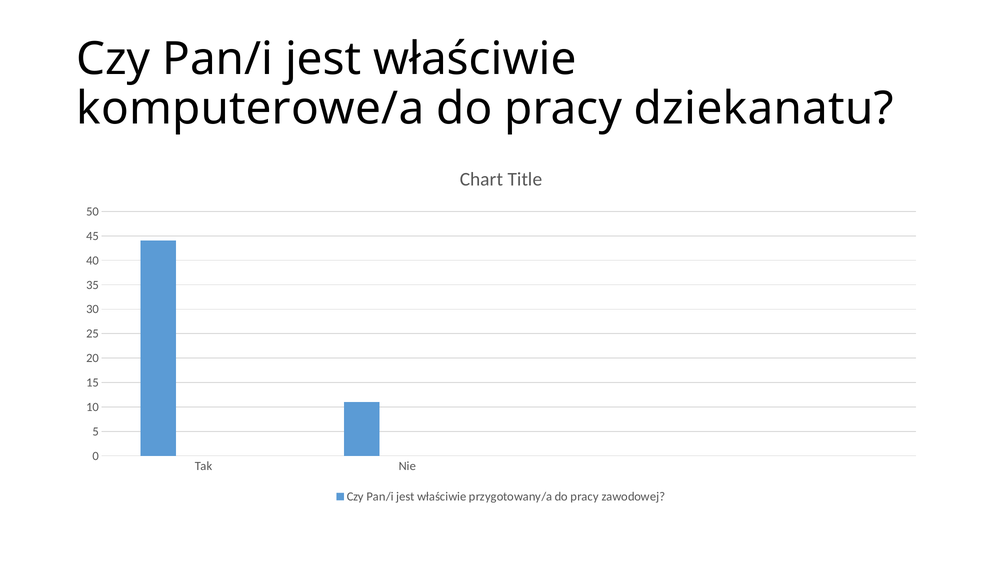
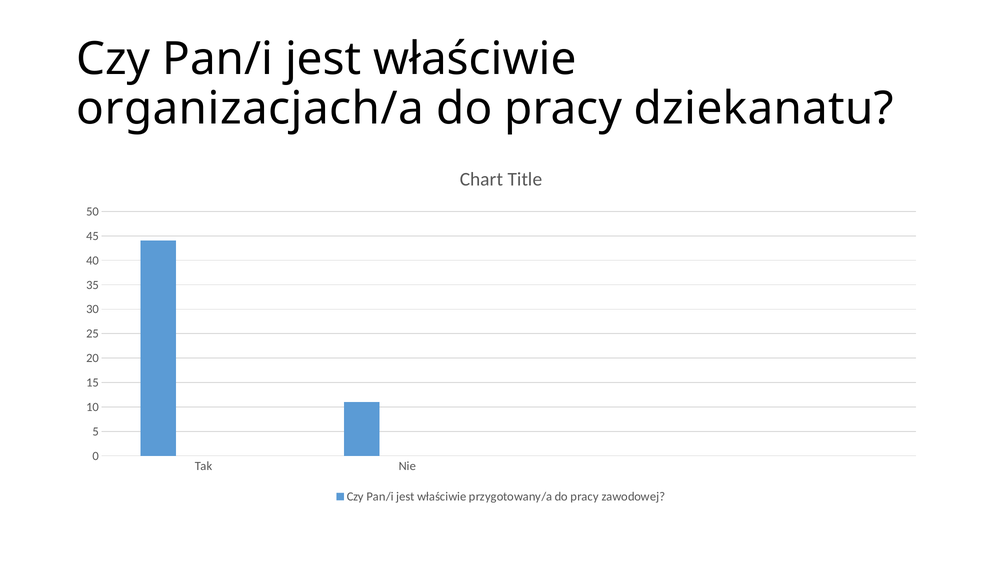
komputerowe/a: komputerowe/a -> organizacjach/a
